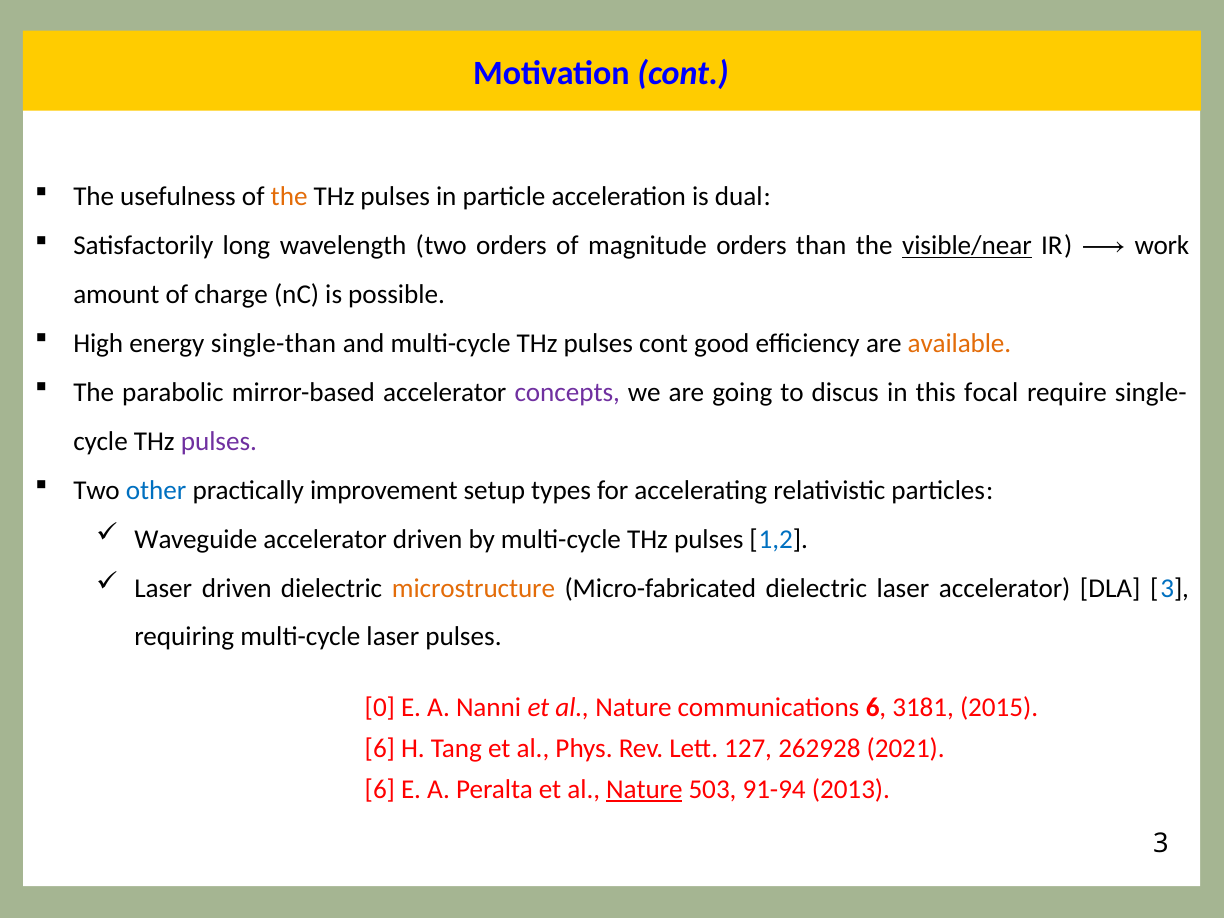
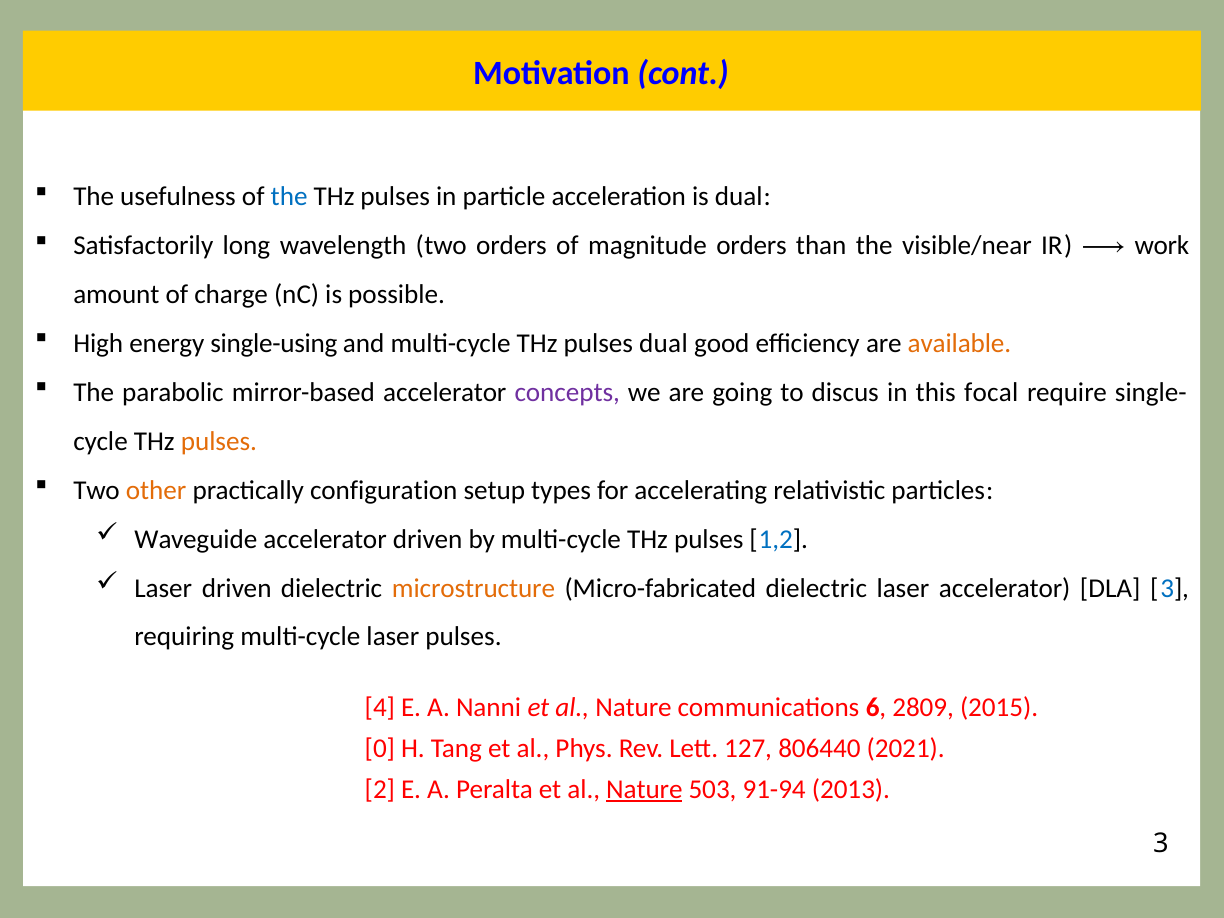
the at (289, 197) colour: orange -> blue
visible/near underline: present -> none
single-than: single-than -> single-using
pulses cont: cont -> dual
pulses at (219, 441) colour: purple -> orange
other colour: blue -> orange
improvement: improvement -> configuration
0: 0 -> 4
3181: 3181 -> 2809
6 at (380, 748): 6 -> 0
262928: 262928 -> 806440
6 at (380, 789): 6 -> 2
